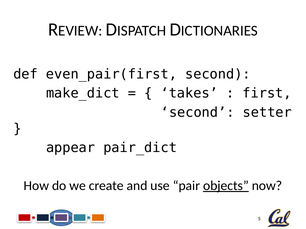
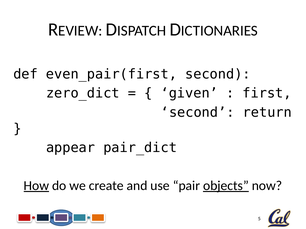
make_dict: make_dict -> zero_dict
takes: takes -> given
setter: setter -> return
How underline: none -> present
